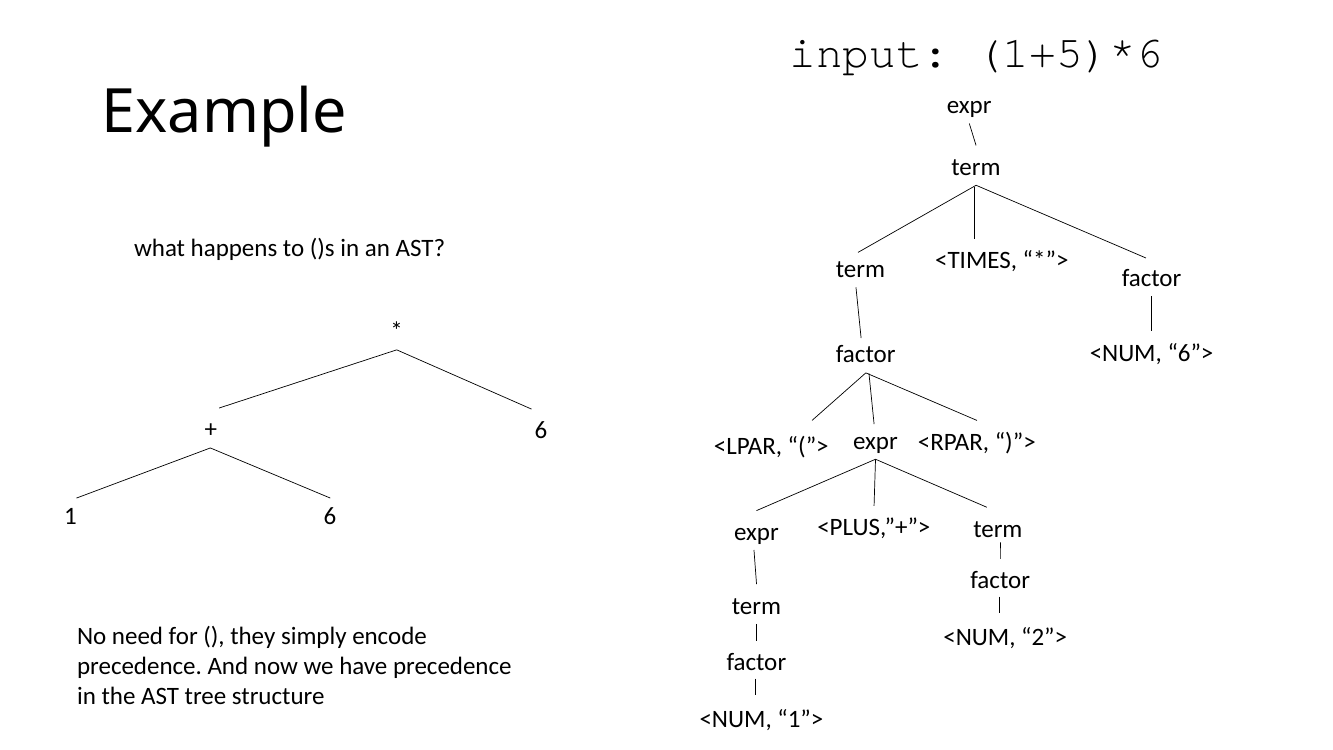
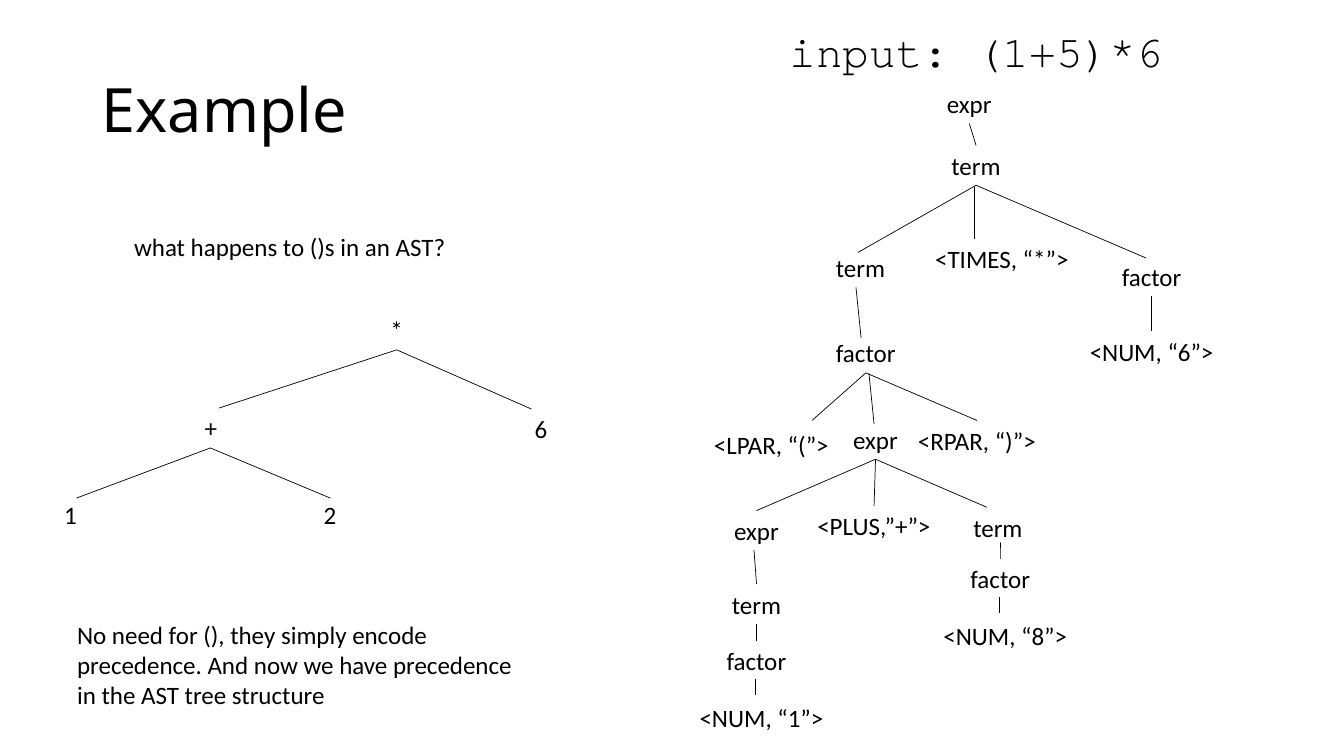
1 6: 6 -> 2
2”>: 2”> -> 8”>
